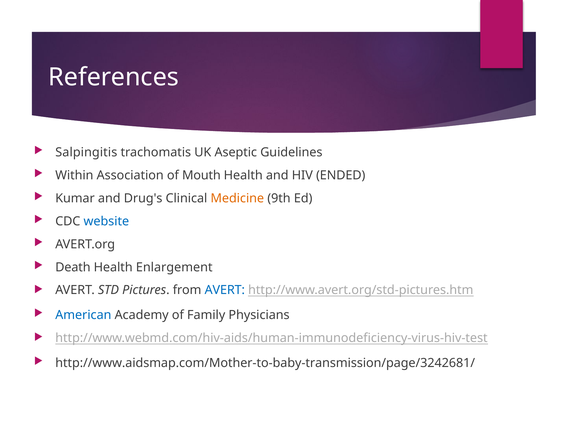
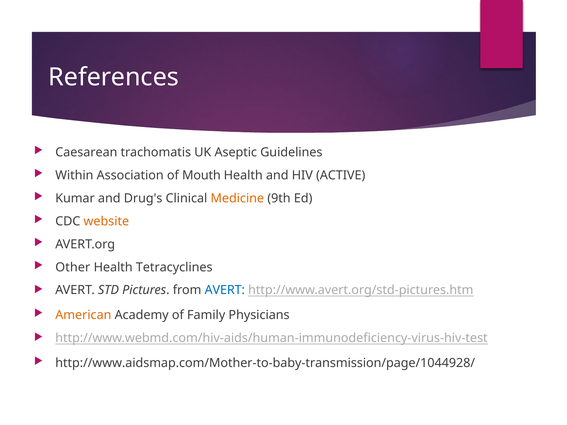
Salpingitis: Salpingitis -> Caesarean
ENDED: ENDED -> ACTIVE
website colour: blue -> orange
Death: Death -> Other
Enlargement: Enlargement -> Tetracyclines
American colour: blue -> orange
http://www.aidsmap.com/Mother-to-baby-transmission/page/3242681/: http://www.aidsmap.com/Mother-to-baby-transmission/page/3242681/ -> http://www.aidsmap.com/Mother-to-baby-transmission/page/1044928/
